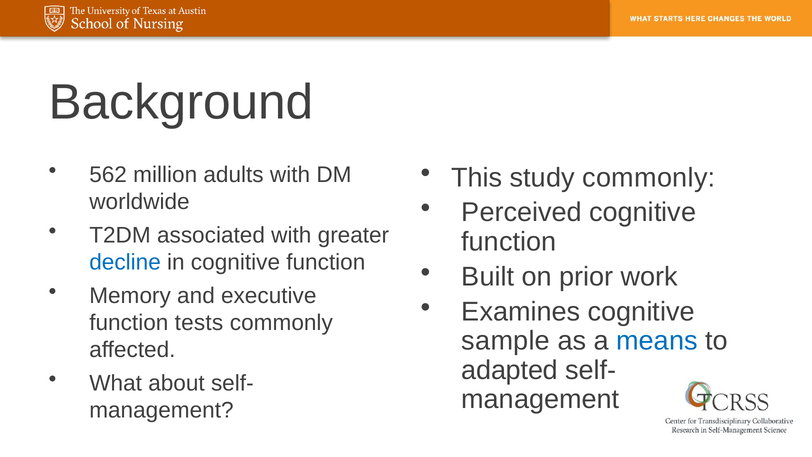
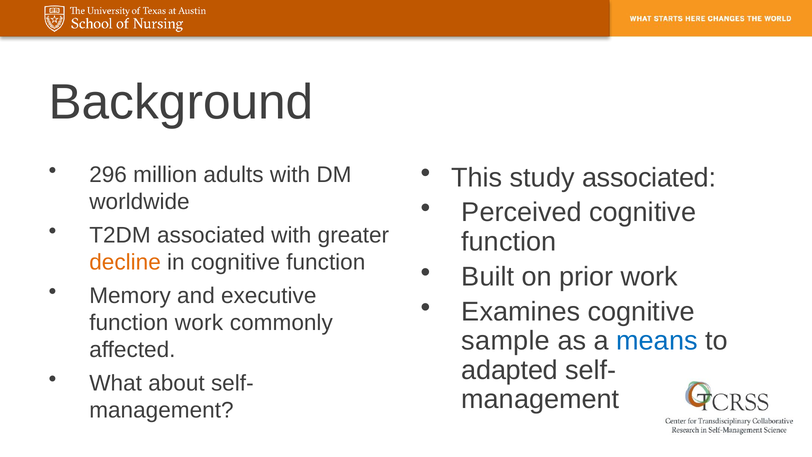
study commonly: commonly -> associated
562: 562 -> 296
decline colour: blue -> orange
function tests: tests -> work
